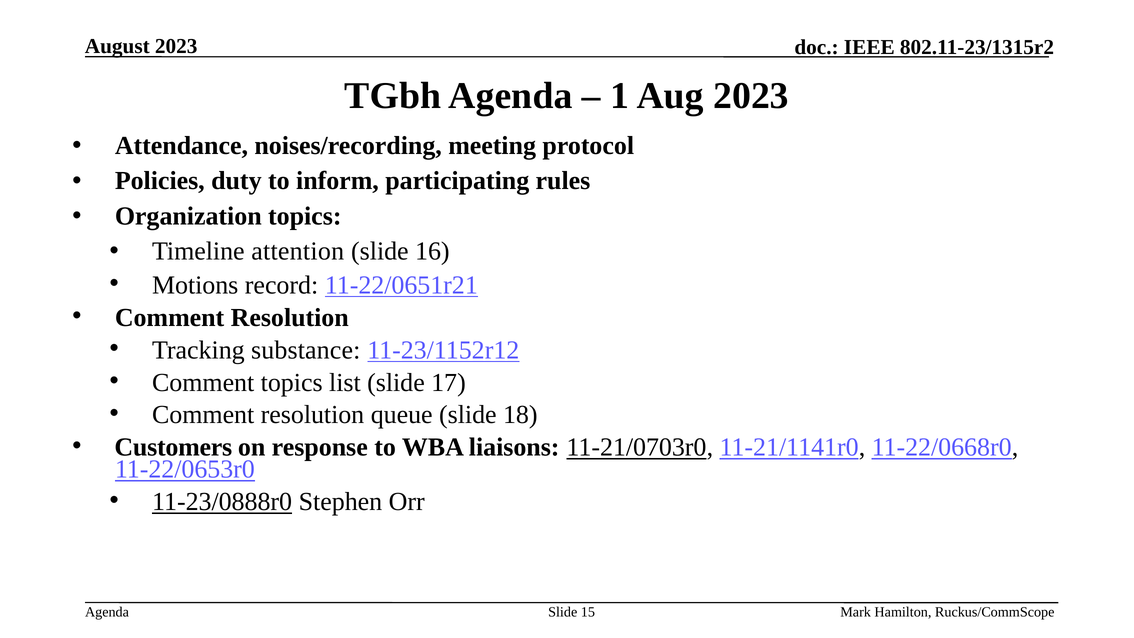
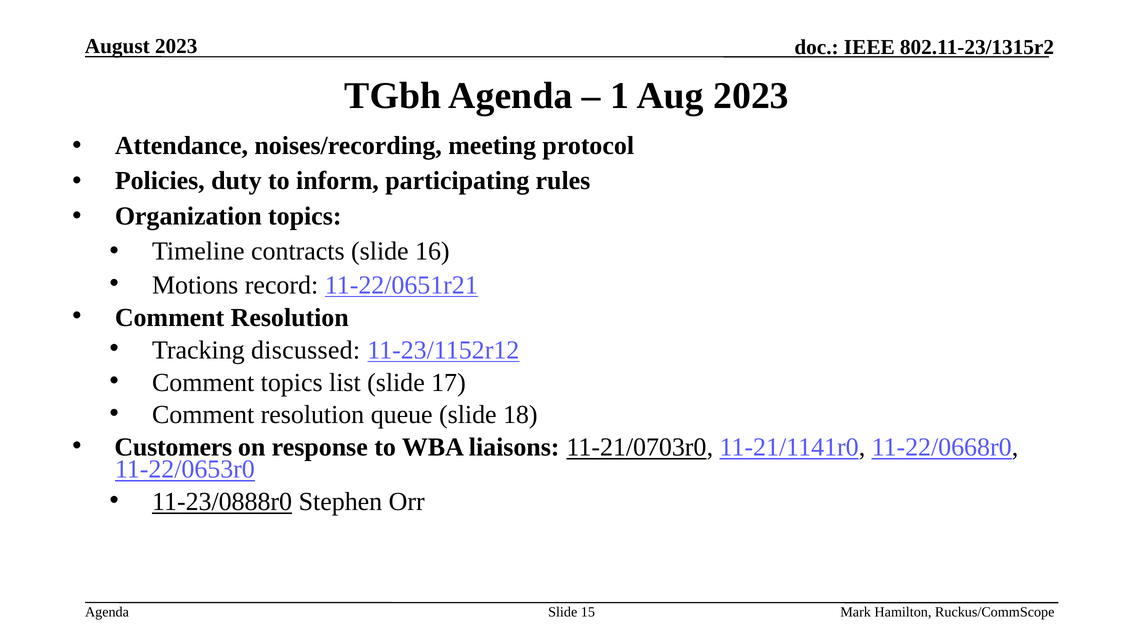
attention: attention -> contracts
substance: substance -> discussed
